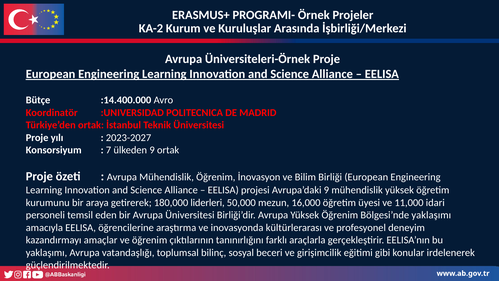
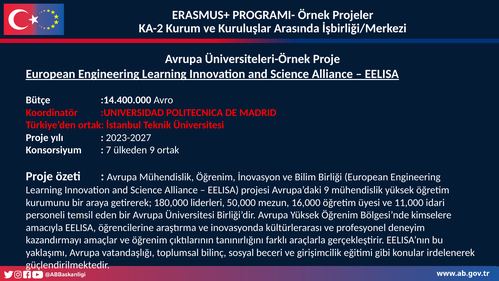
Bölgesi’nde yaklaşımı: yaklaşımı -> kimselere
